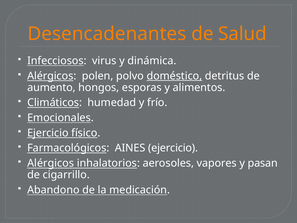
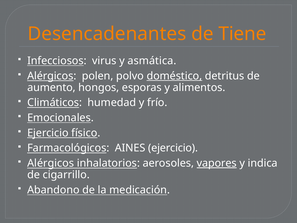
Salud: Salud -> Tiene
dinámica: dinámica -> asmática
vapores underline: none -> present
pasan: pasan -> indica
